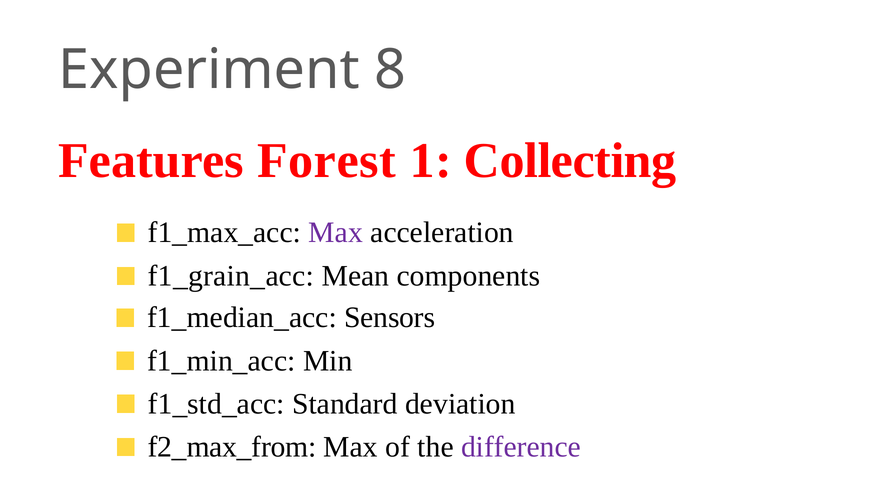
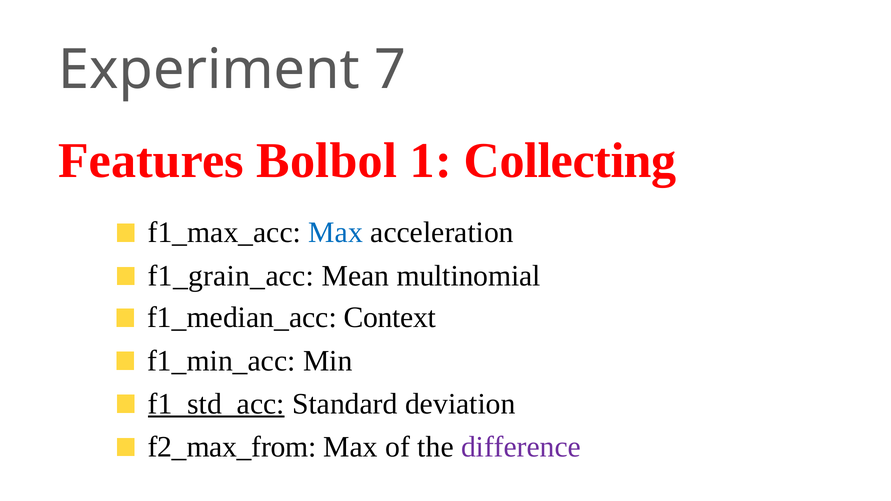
8: 8 -> 7
Forest: Forest -> Bolbol
Max at (336, 233) colour: purple -> blue
components: components -> multinomial
Sensors: Sensors -> Context
f1_std_acc underline: none -> present
